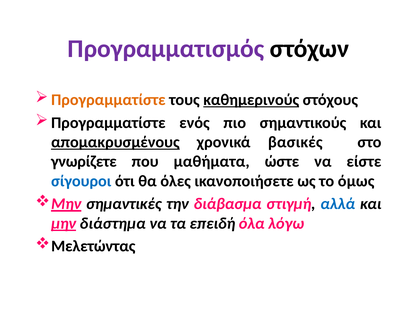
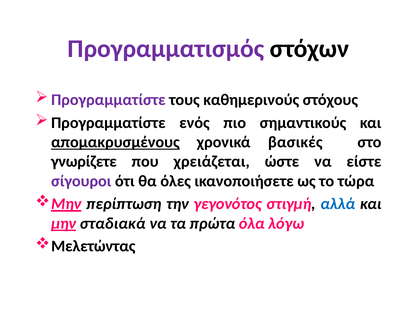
Προγραμματίστε at (108, 100) colour: orange -> purple
καθημερινούς underline: present -> none
μαθήματα: μαθήματα -> χρειάζεται
σίγουροι colour: blue -> purple
όμως: όμως -> τώρα
σημαντικές: σημαντικές -> περίπτωση
διάβασμα: διάβασμα -> γεγονότος
διάστημα: διάστημα -> σταδιακά
επειδή: επειδή -> πρώτα
